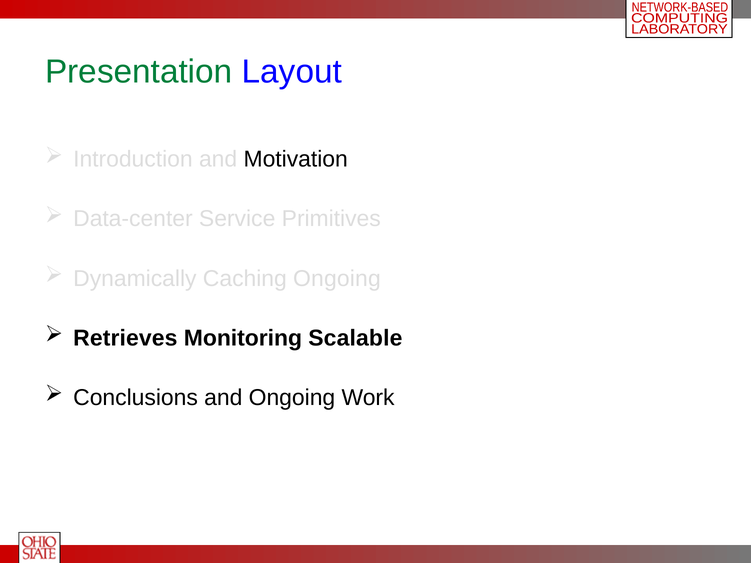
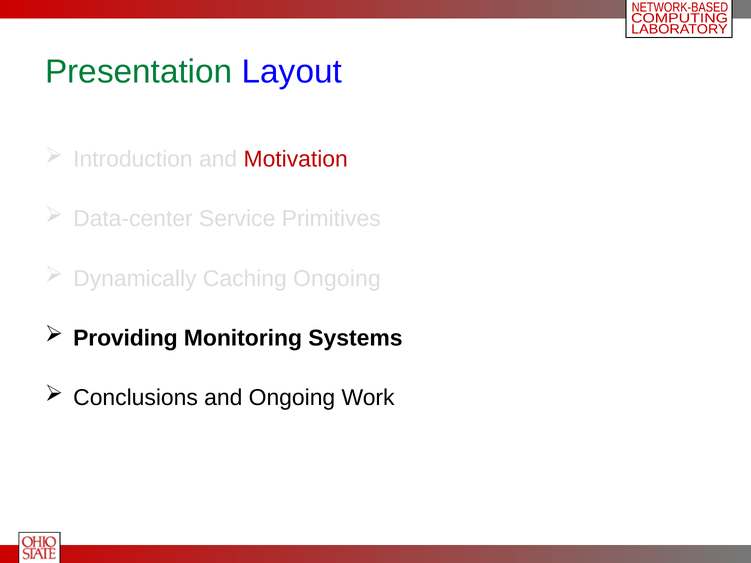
Motivation colour: black -> red
Retrieves: Retrieves -> Providing
Scalable: Scalable -> Systems
